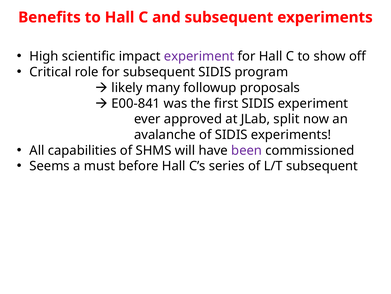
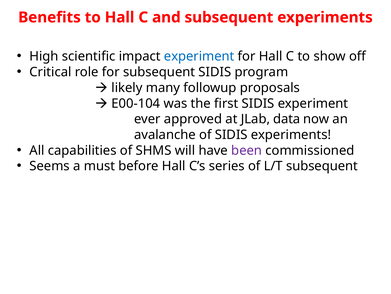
experiment at (199, 56) colour: purple -> blue
E00-841: E00-841 -> E00-104
split: split -> data
